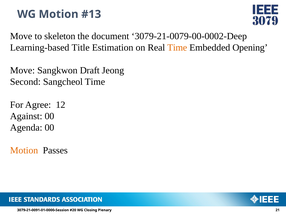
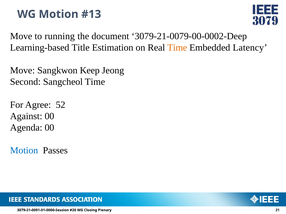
skeleton: skeleton -> running
Opening: Opening -> Latency
Draft: Draft -> Keep
12: 12 -> 52
Motion at (24, 151) colour: orange -> blue
